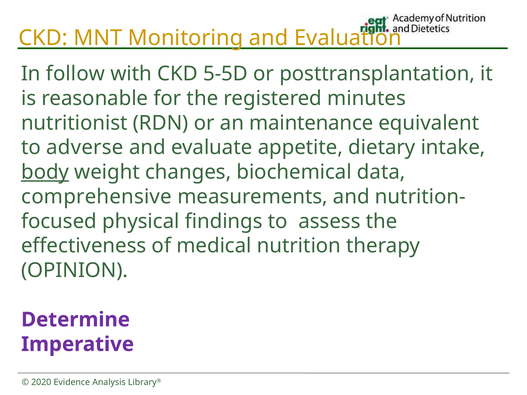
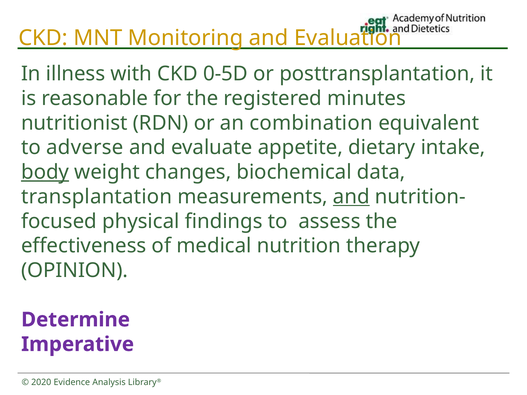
follow: follow -> illness
5-5D: 5-5D -> 0-5D
maintenance: maintenance -> combination
comprehensive: comprehensive -> transplantation
and at (351, 197) underline: none -> present
